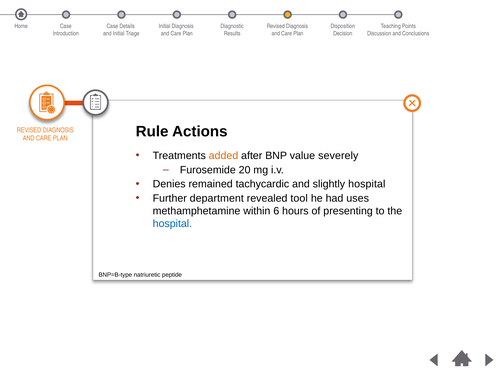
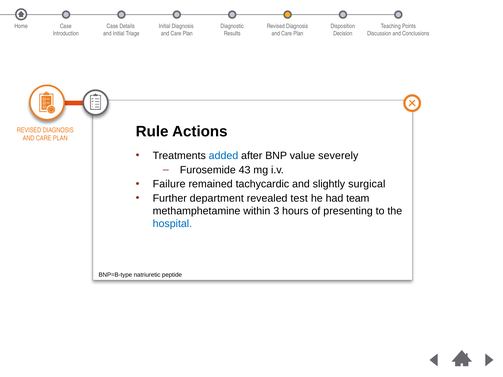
added colour: orange -> blue
20: 20 -> 43
Denies: Denies -> Failure
slightly hospital: hospital -> surgical
tool: tool -> test
uses: uses -> team
6: 6 -> 3
